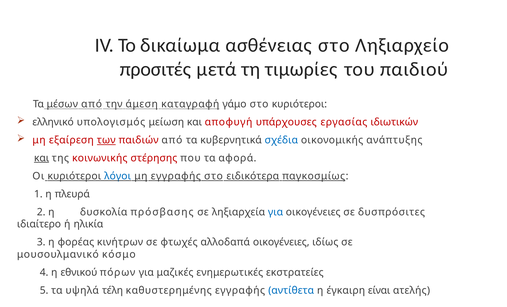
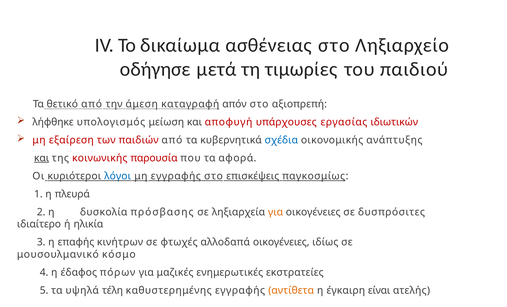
προσιτές: προσιτές -> οδήγησε
μέσων: μέσων -> θετικό
γάμο: γάμο -> απόν
στο κυριότεροι: κυριότεροι -> αξιοπρεπή
ελληνικό: ελληνικό -> λήφθηκε
των underline: present -> none
στέρησης: στέρησης -> παρουσία
ειδικότερα: ειδικότερα -> επισκέψεις
για at (276, 212) colour: blue -> orange
φορέας: φορέας -> επαφής
εθνικού: εθνικού -> έδαφος
αντίθετα colour: blue -> orange
